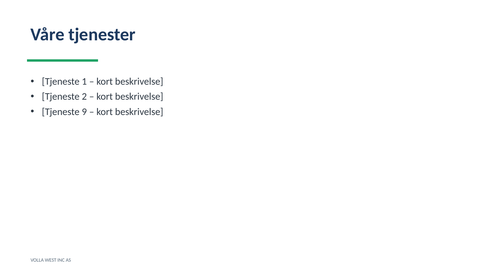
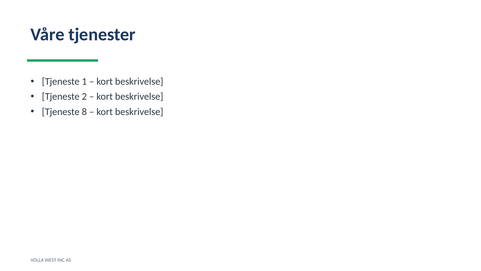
9: 9 -> 8
